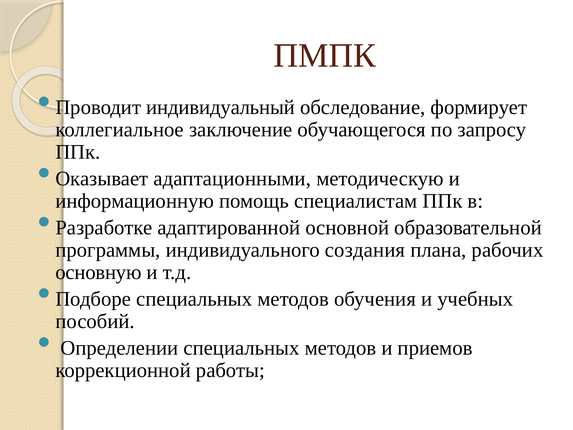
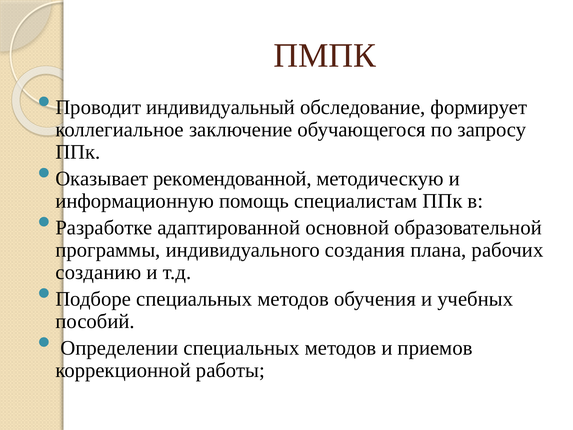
адаптационными: адаптационными -> рекомендованной
основную: основную -> созданию
